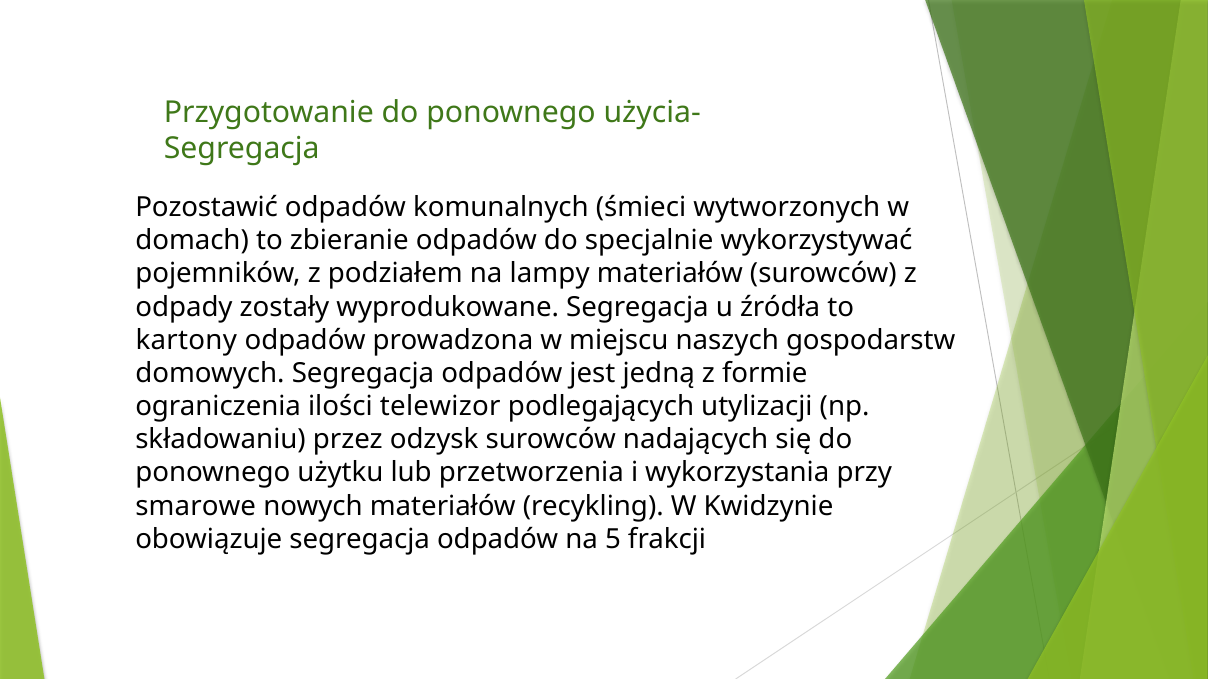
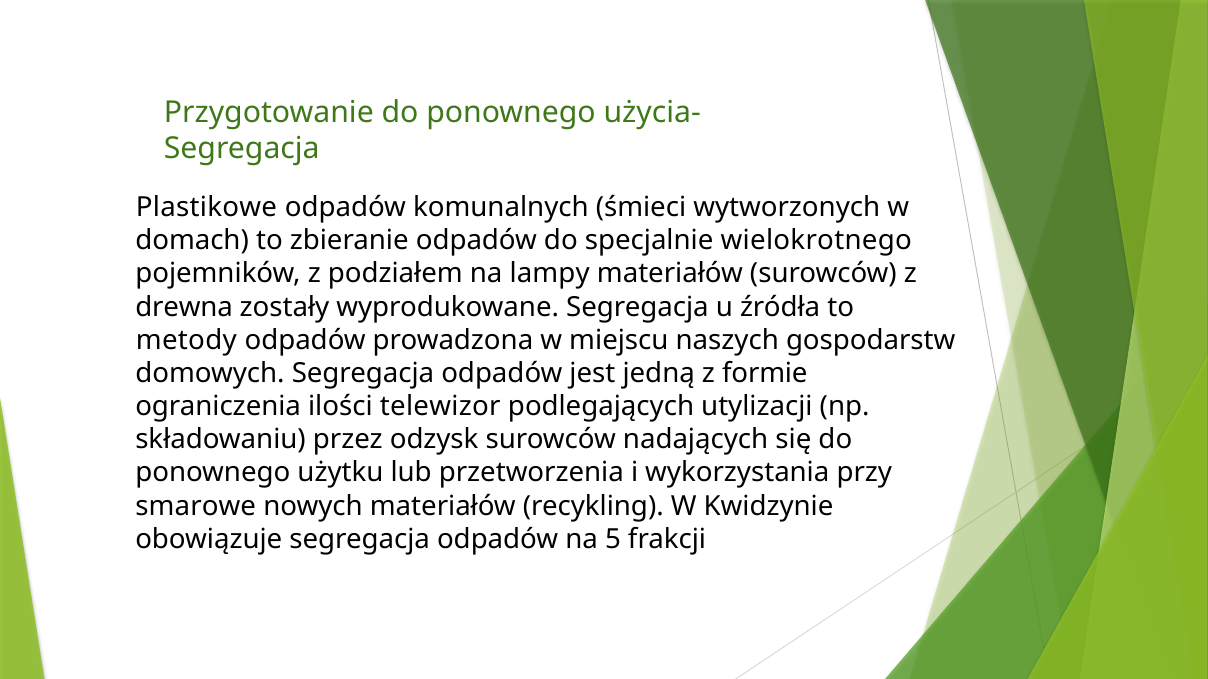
Pozostawić: Pozostawić -> Plastikowe
wykorzystywać: wykorzystywać -> wielokrotnego
odpady: odpady -> drewna
kartony: kartony -> metody
